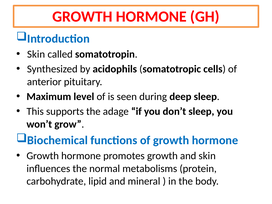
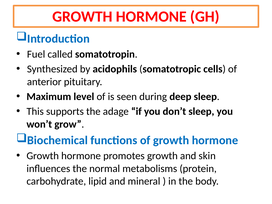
Skin at (36, 54): Skin -> Fuel
